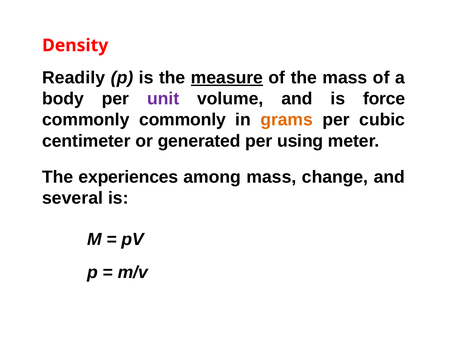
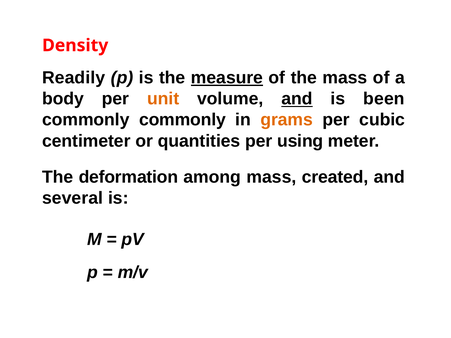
unit colour: purple -> orange
and at (297, 99) underline: none -> present
force: force -> been
generated: generated -> quantities
experiences: experiences -> deformation
change: change -> created
